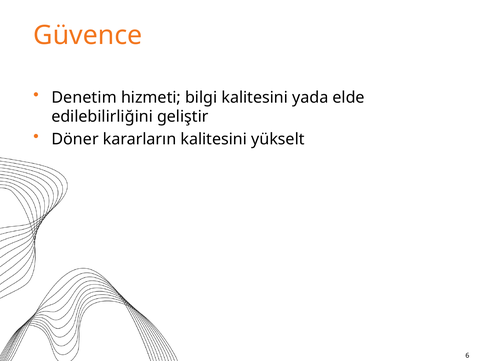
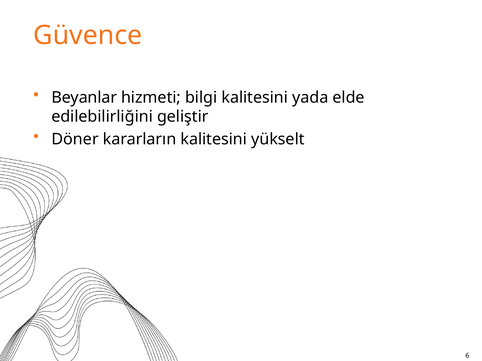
Denetim: Denetim -> Beyanlar
